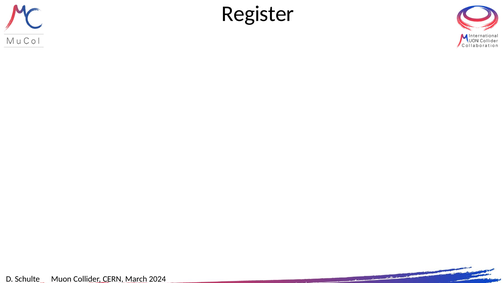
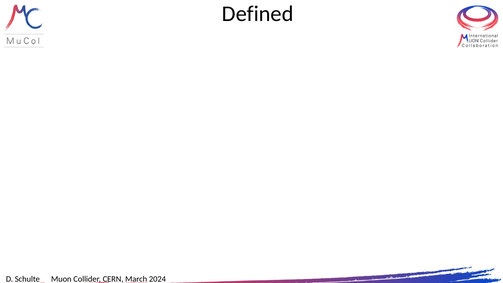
Register: Register -> Defined
